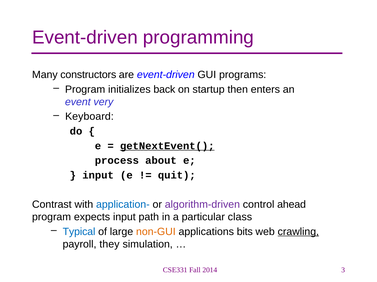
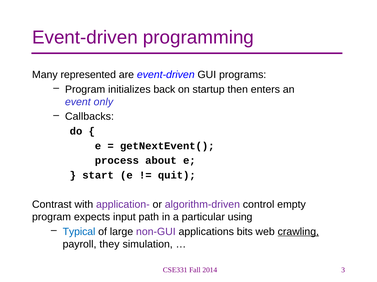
constructors: constructors -> represented
very: very -> only
Keyboard: Keyboard -> Callbacks
getNextEvent( underline: present -> none
input at (98, 176): input -> start
application- colour: blue -> purple
ahead: ahead -> empty
class: class -> using
non-GUI colour: orange -> purple
